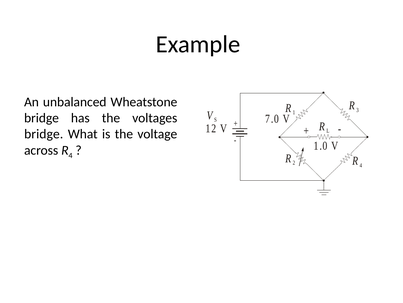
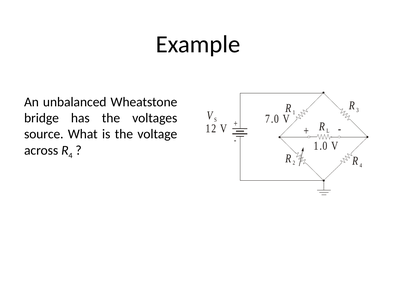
bridge at (44, 134): bridge -> source
